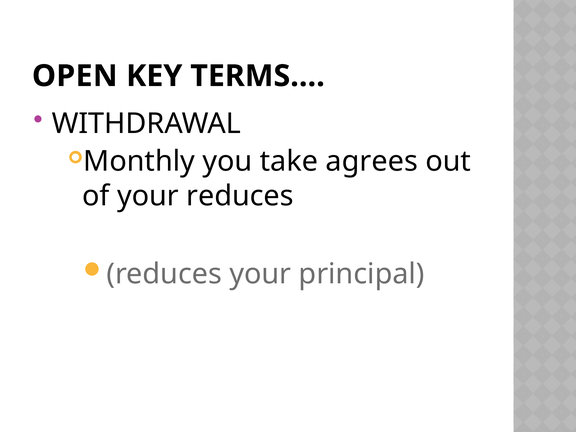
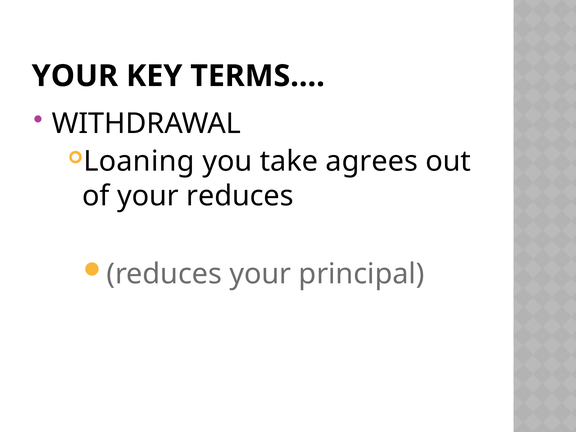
OPEN at (75, 76): OPEN -> YOUR
Monthly: Monthly -> Loaning
